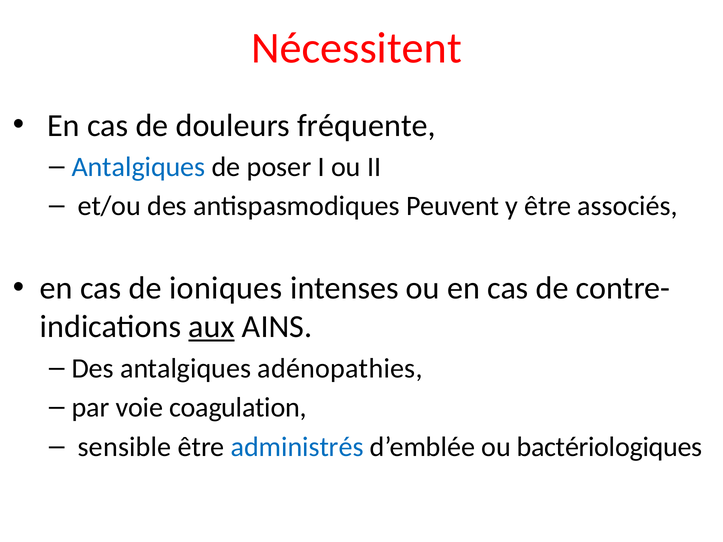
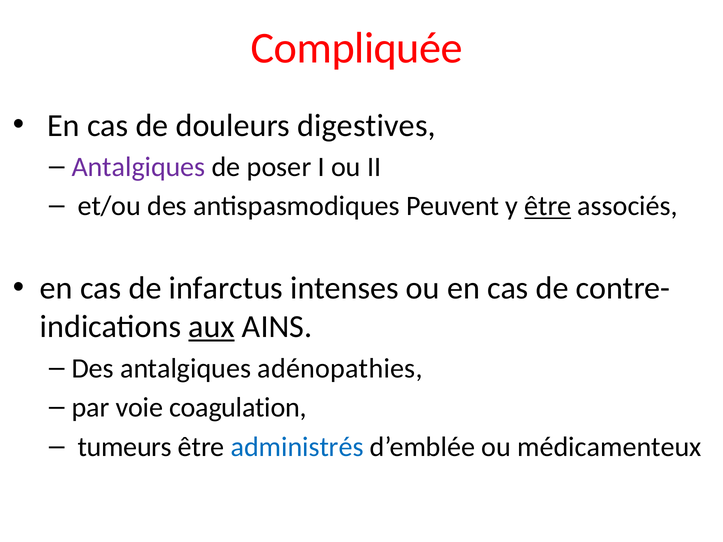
Nécessitent: Nécessitent -> Compliquée
fréquente: fréquente -> digestives
Antalgiques at (138, 167) colour: blue -> purple
être at (548, 206) underline: none -> present
ioniques: ioniques -> infarctus
sensible: sensible -> tumeurs
bactériologiques: bactériologiques -> médicamenteux
